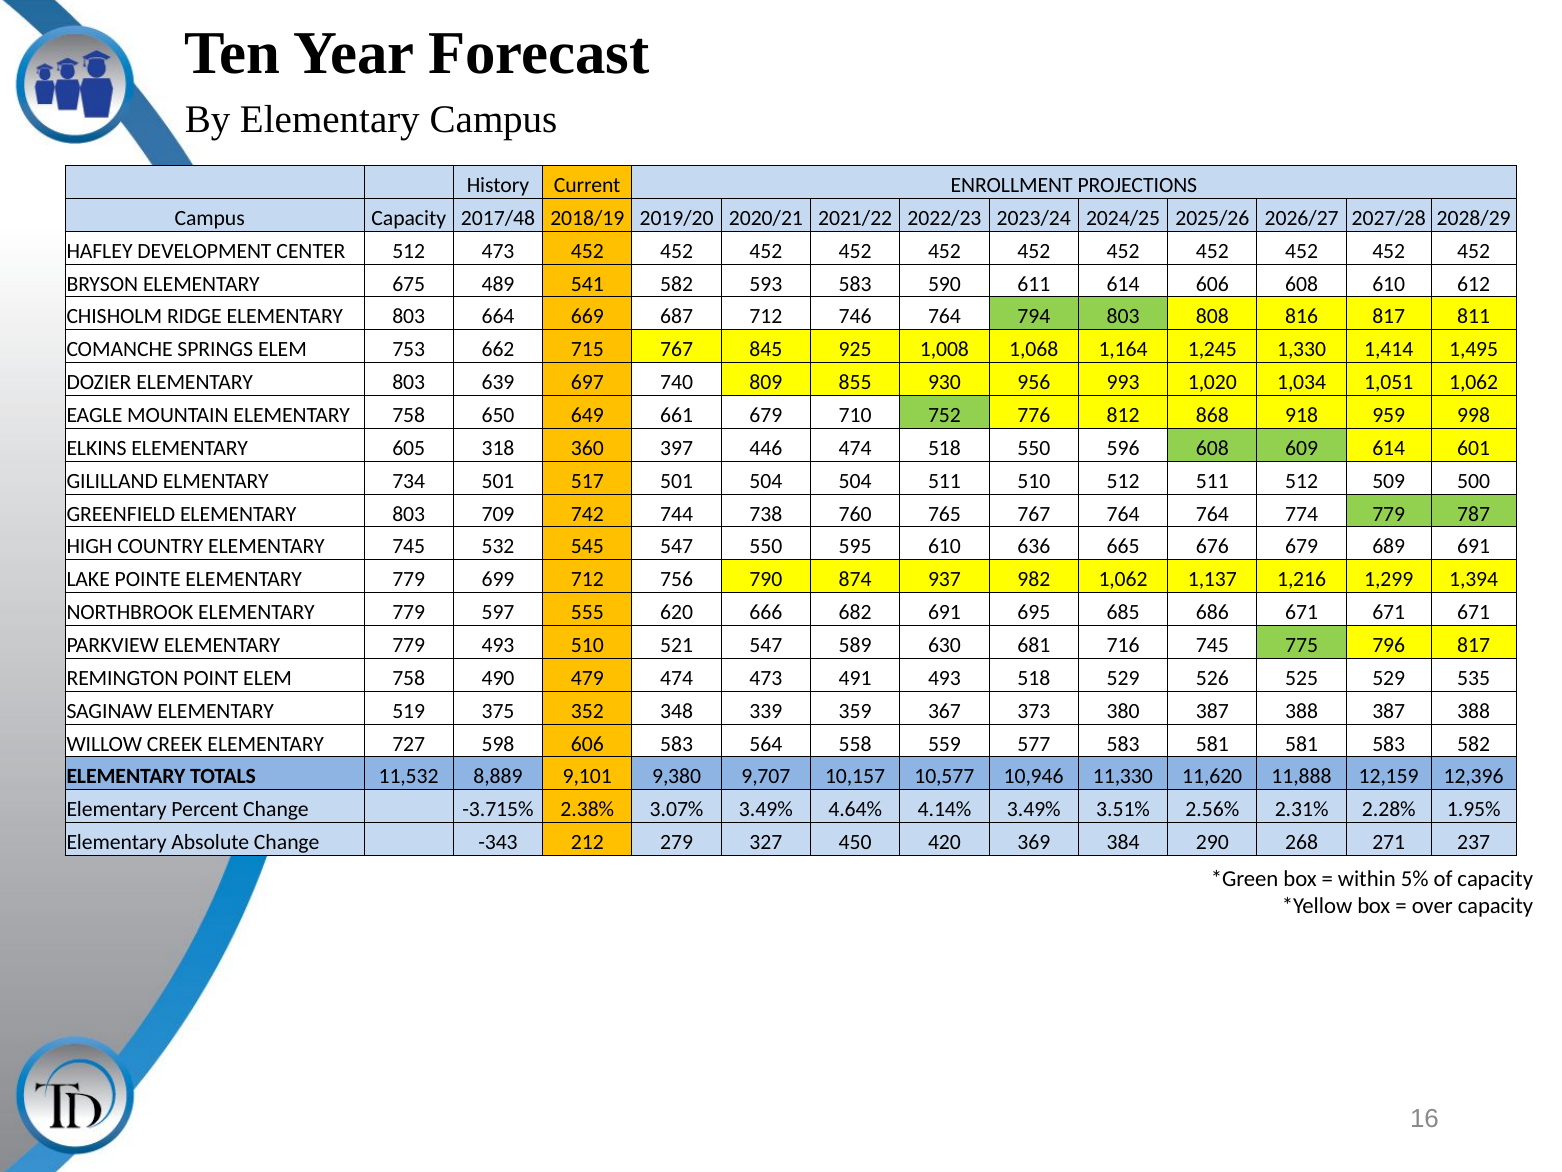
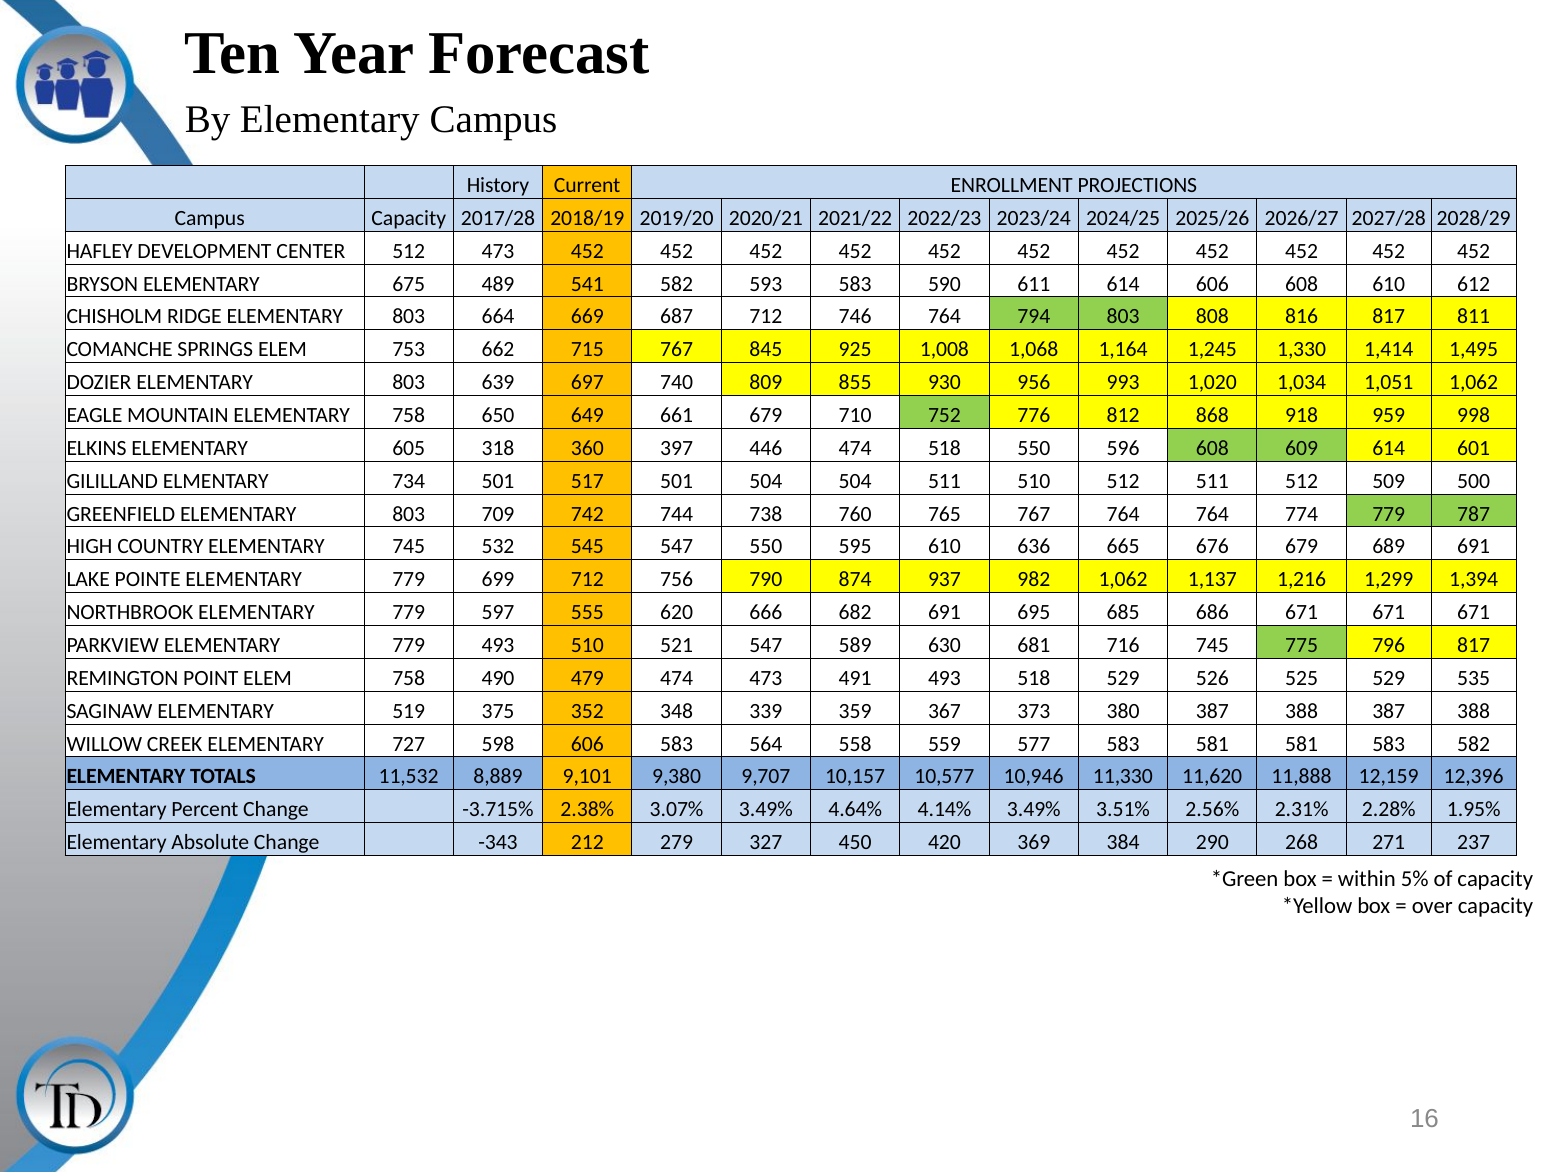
2017/48: 2017/48 -> 2017/28
